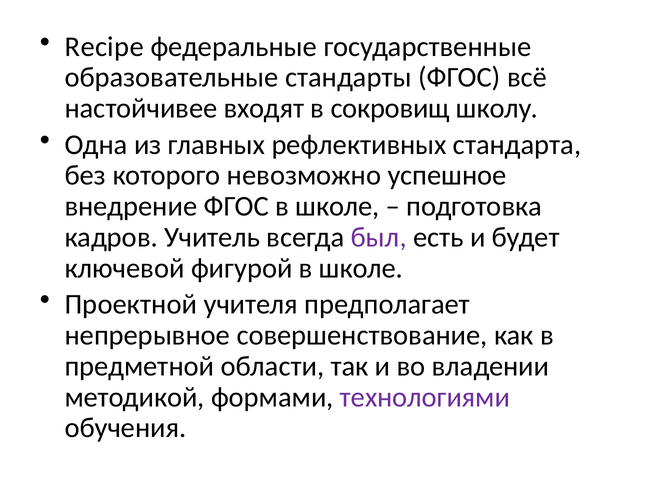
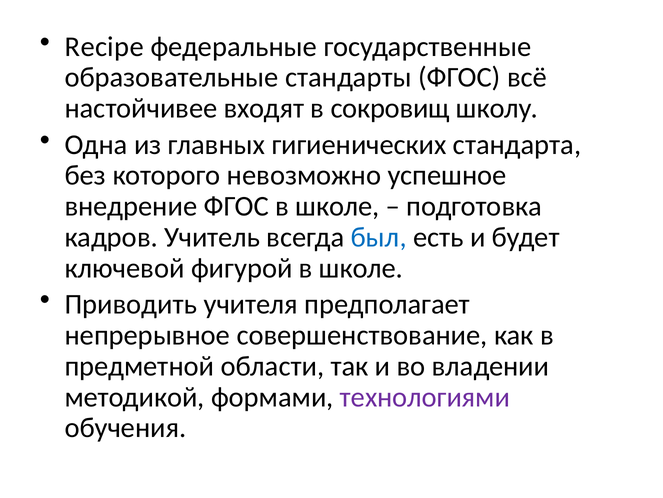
рефлективных: рефлективных -> гигиенических
был colour: purple -> blue
Проектной: Проектной -> Приводить
